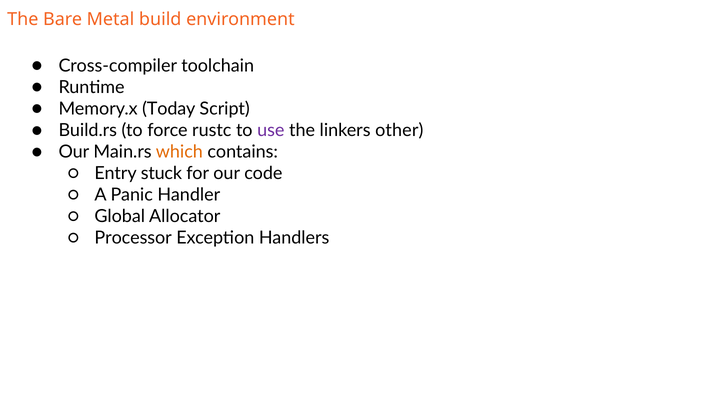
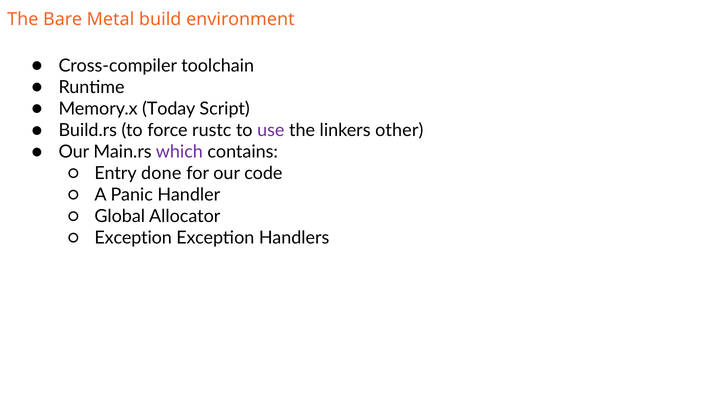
which colour: orange -> purple
stuck: stuck -> done
Processor at (133, 238): Processor -> Exception
